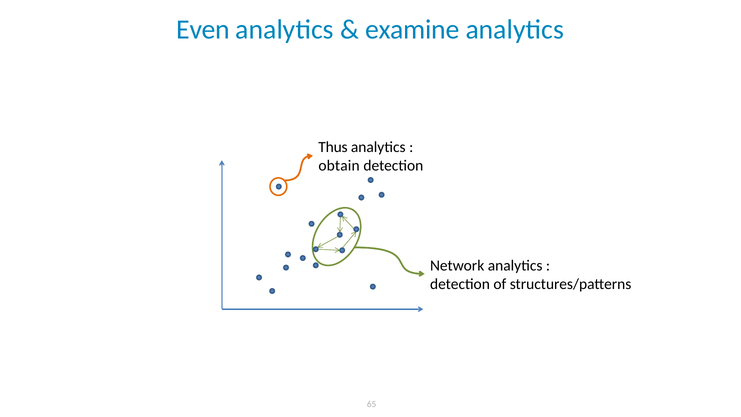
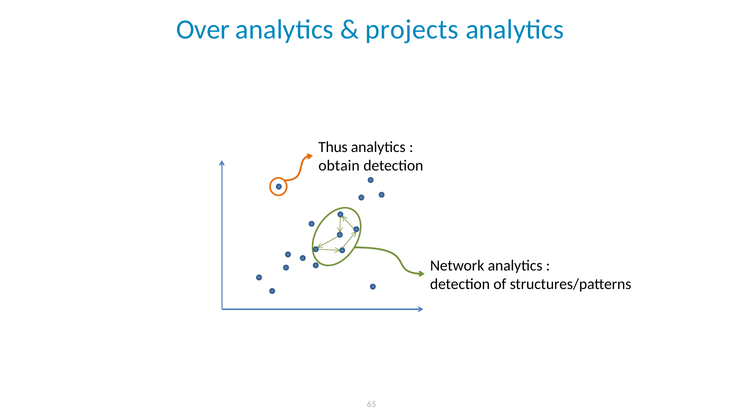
Even: Even -> Over
examine: examine -> projects
